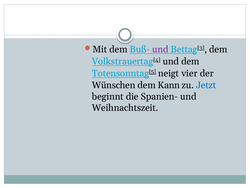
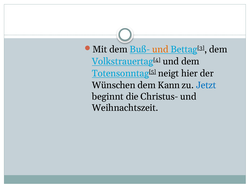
und at (160, 49) colour: purple -> orange
vier: vier -> hier
Spanien-: Spanien- -> Christus-
